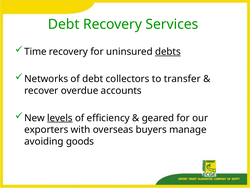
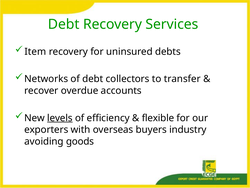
Time: Time -> Item
debts underline: present -> none
geared: geared -> flexible
manage: manage -> industry
